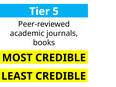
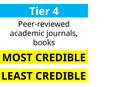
5: 5 -> 4
